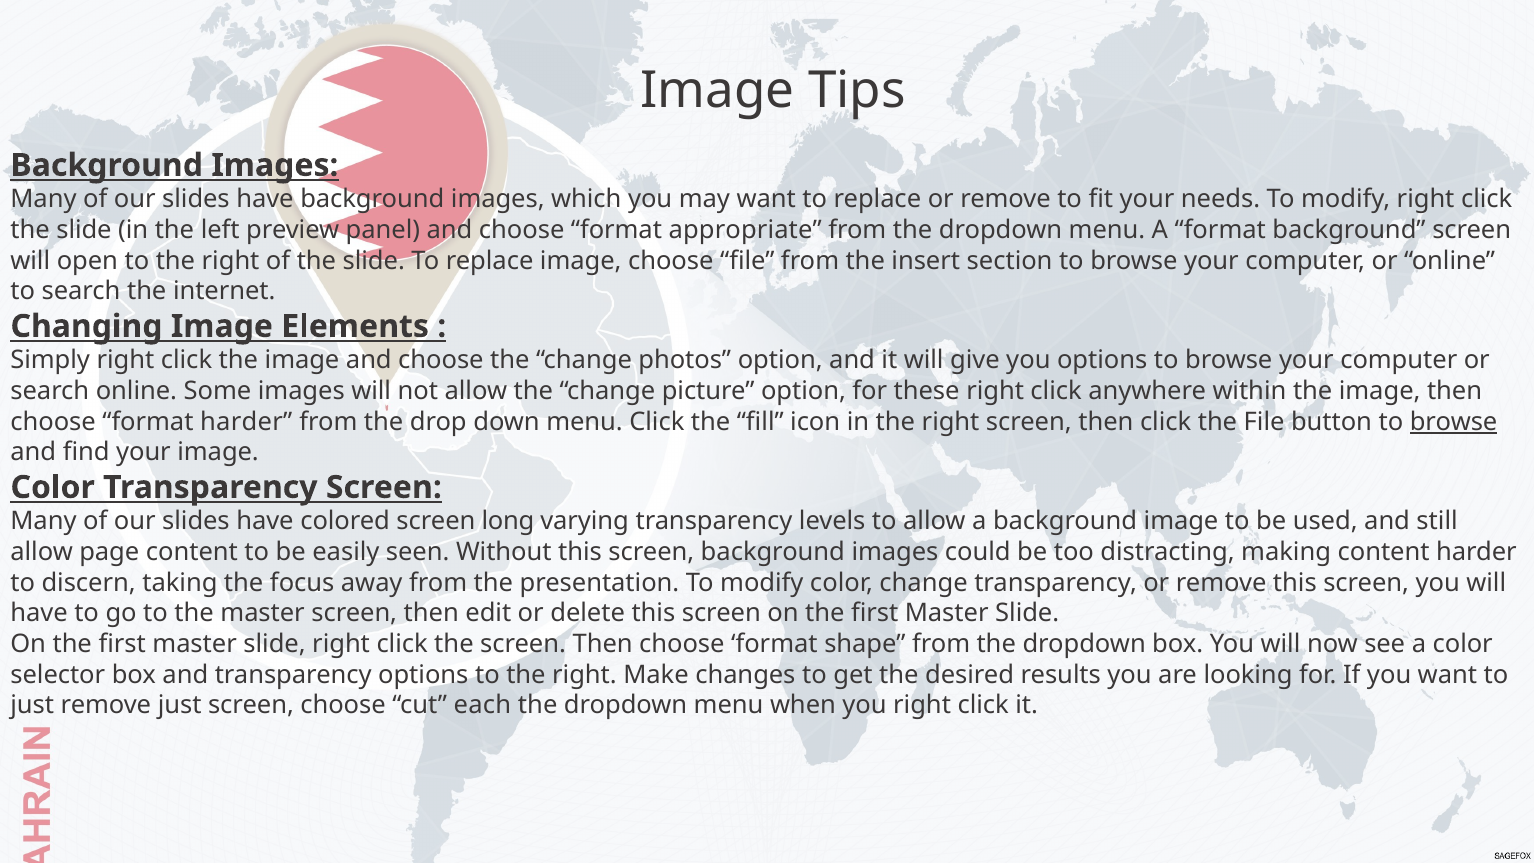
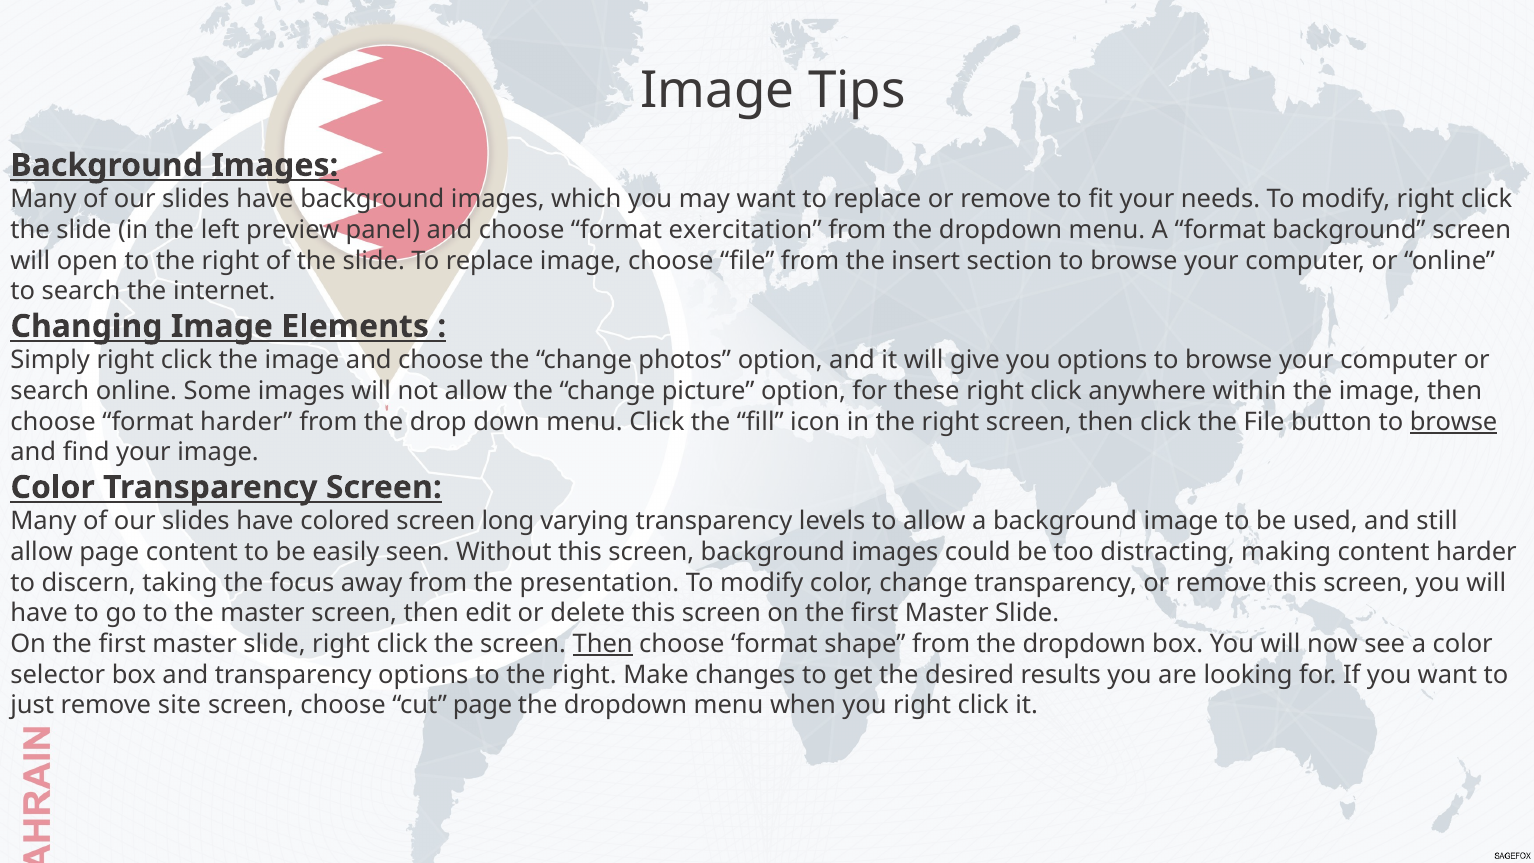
appropriate: appropriate -> exercitation
Then at (603, 644) underline: none -> present
remove just: just -> site
cut each: each -> page
